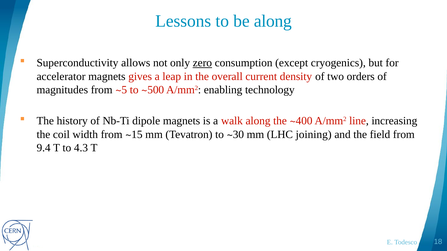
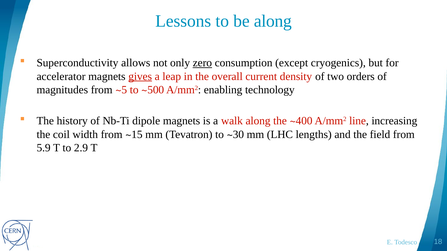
gives underline: none -> present
joining: joining -> lengths
9.4: 9.4 -> 5.9
4.3: 4.3 -> 2.9
